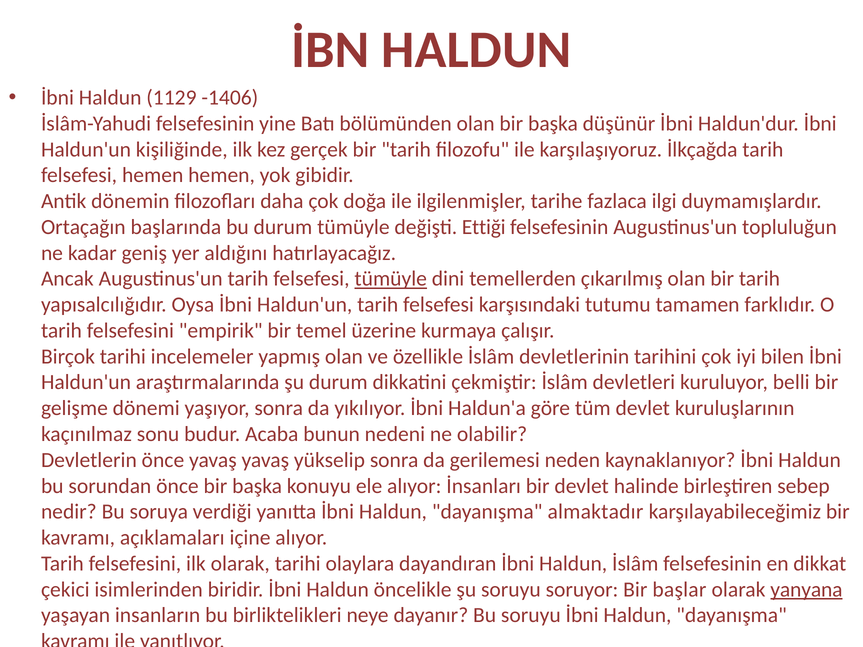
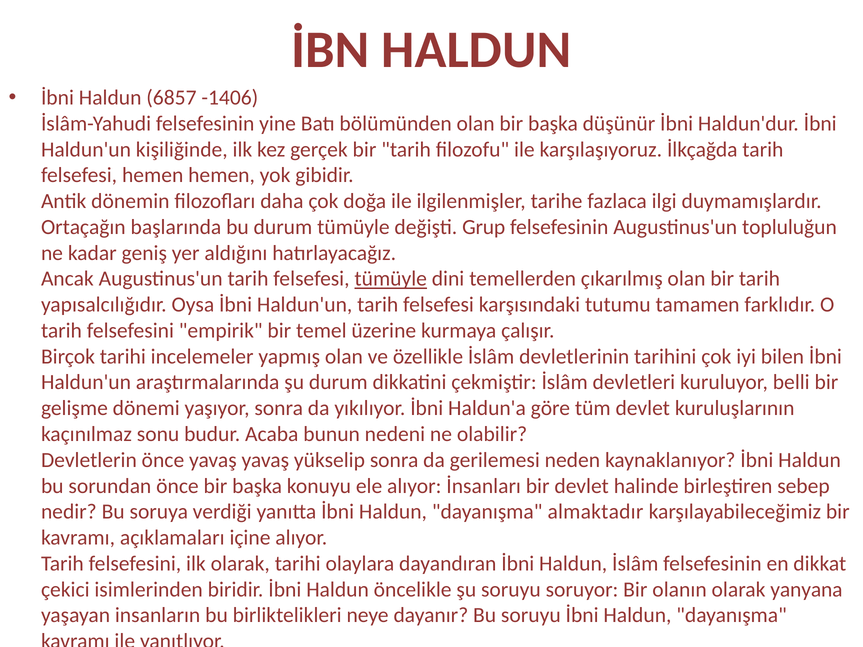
1129: 1129 -> 6857
Ettiği: Ettiği -> Grup
başlar: başlar -> olanın
yanyana underline: present -> none
